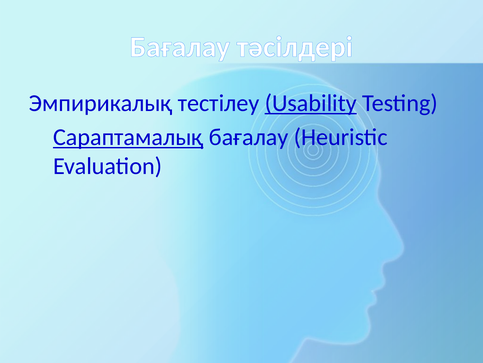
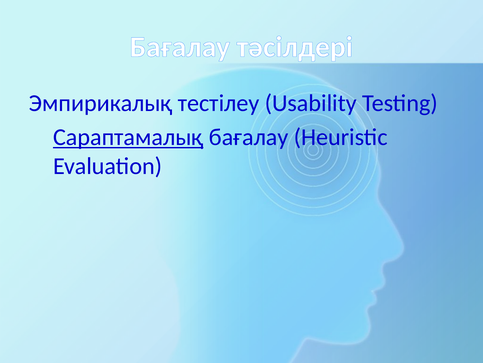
Usability underline: present -> none
